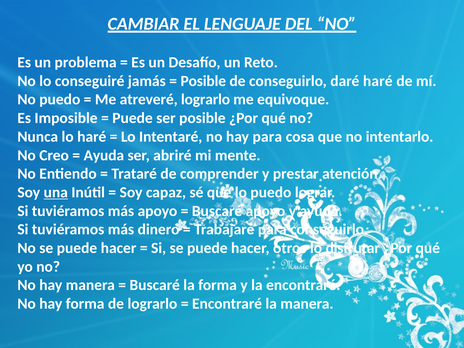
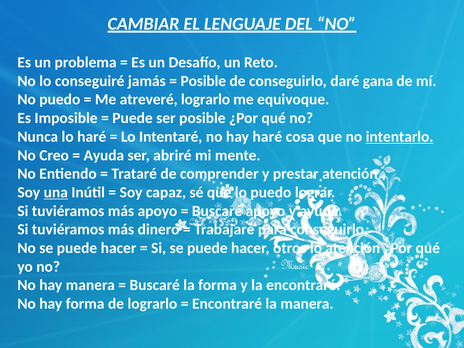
daré haré: haré -> gana
hay para: para -> haré
intentarlo underline: none -> present
lo disfrutar: disfrutar -> atención
